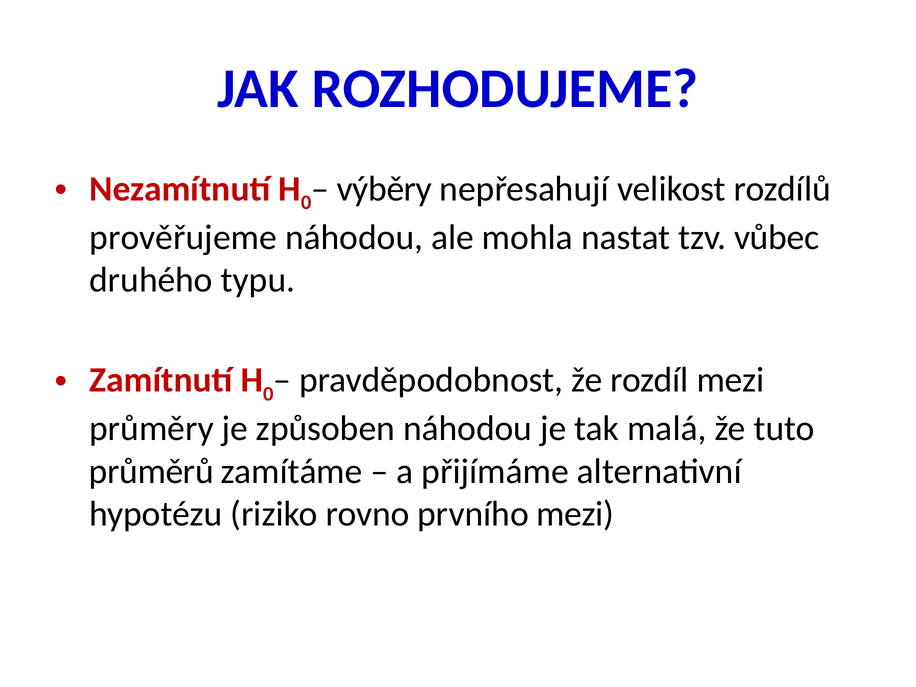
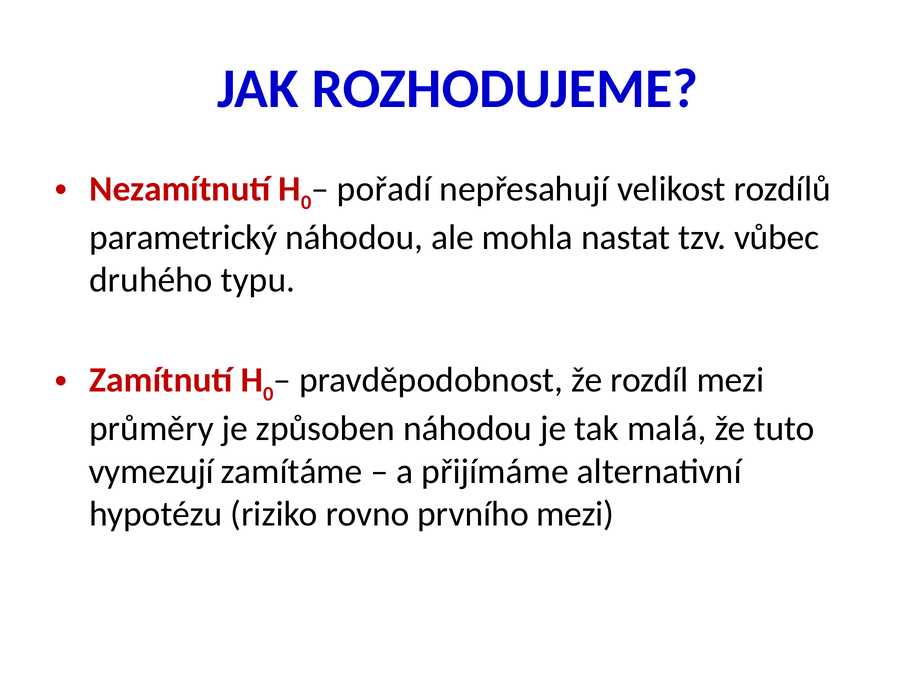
výběry: výběry -> pořadí
prověřujeme: prověřujeme -> parametrický
průměrů: průměrů -> vymezují
